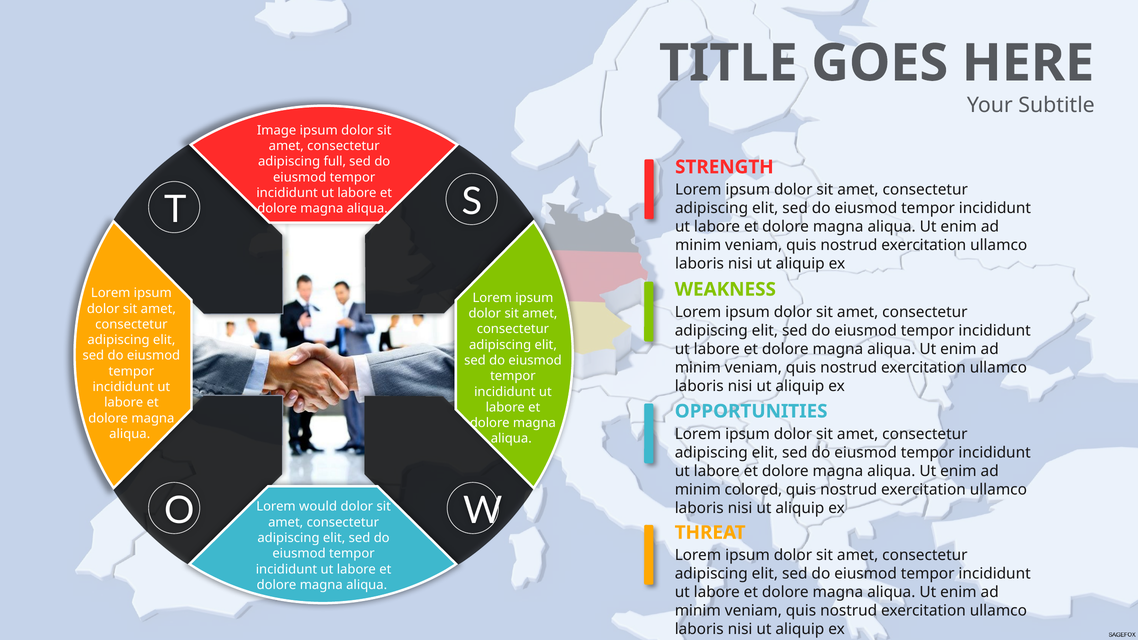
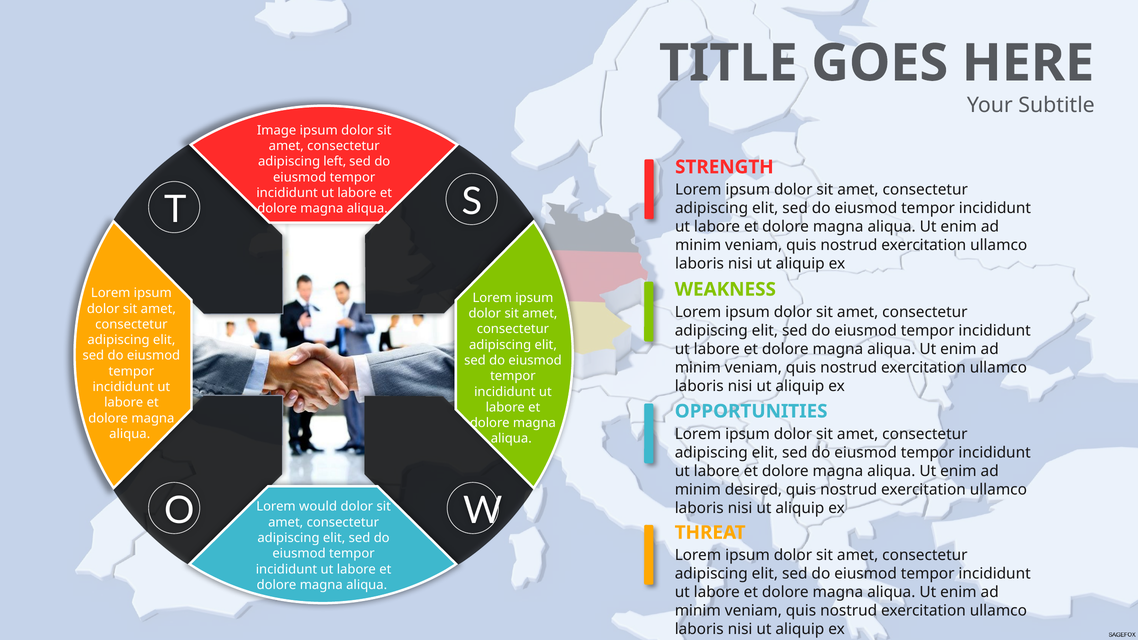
full: full -> left
colored: colored -> desired
